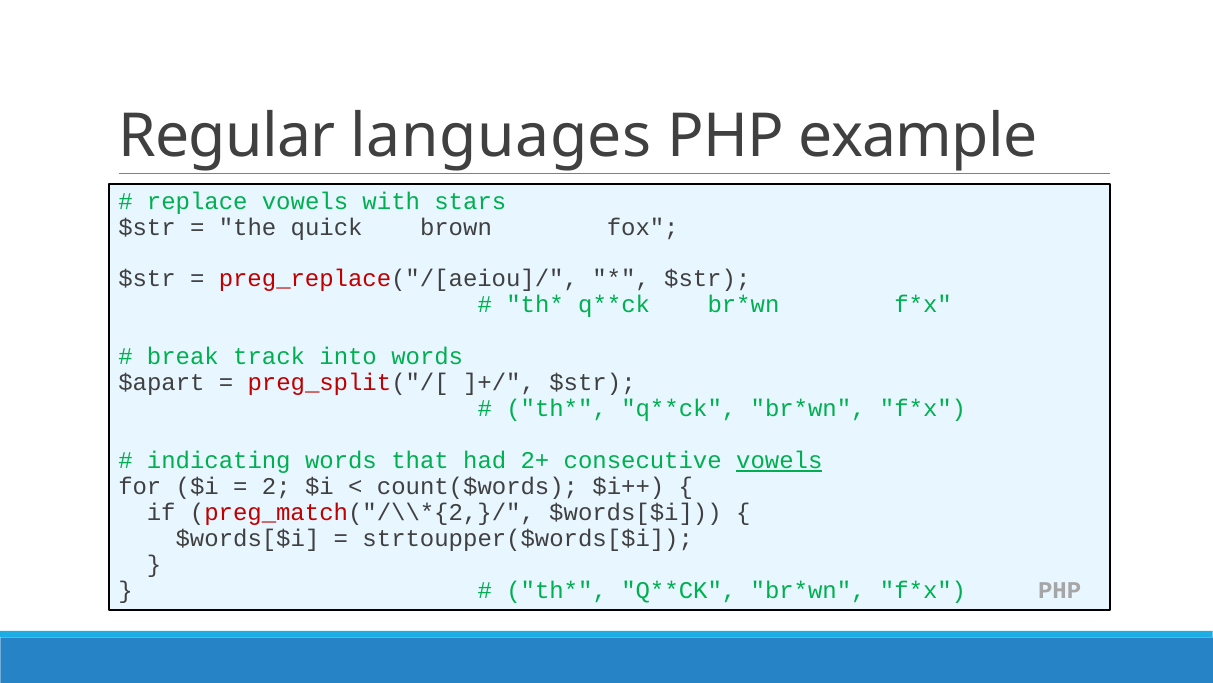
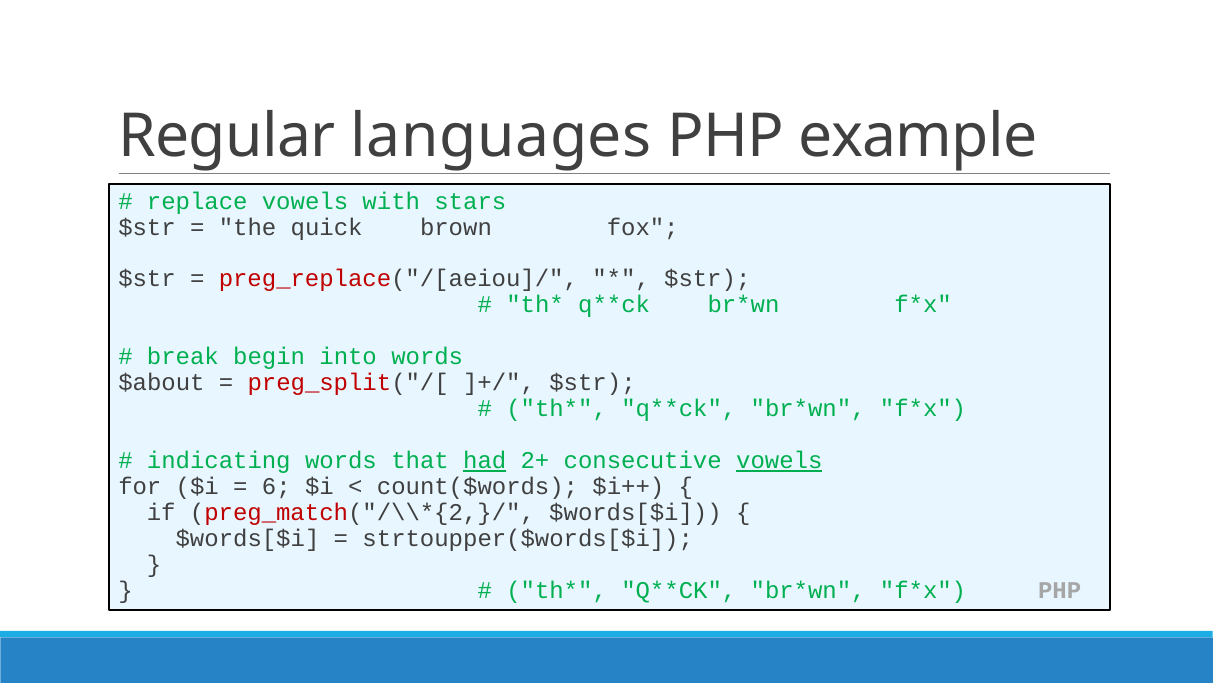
track: track -> begin
$apart: $apart -> $about
had underline: none -> present
2: 2 -> 6
